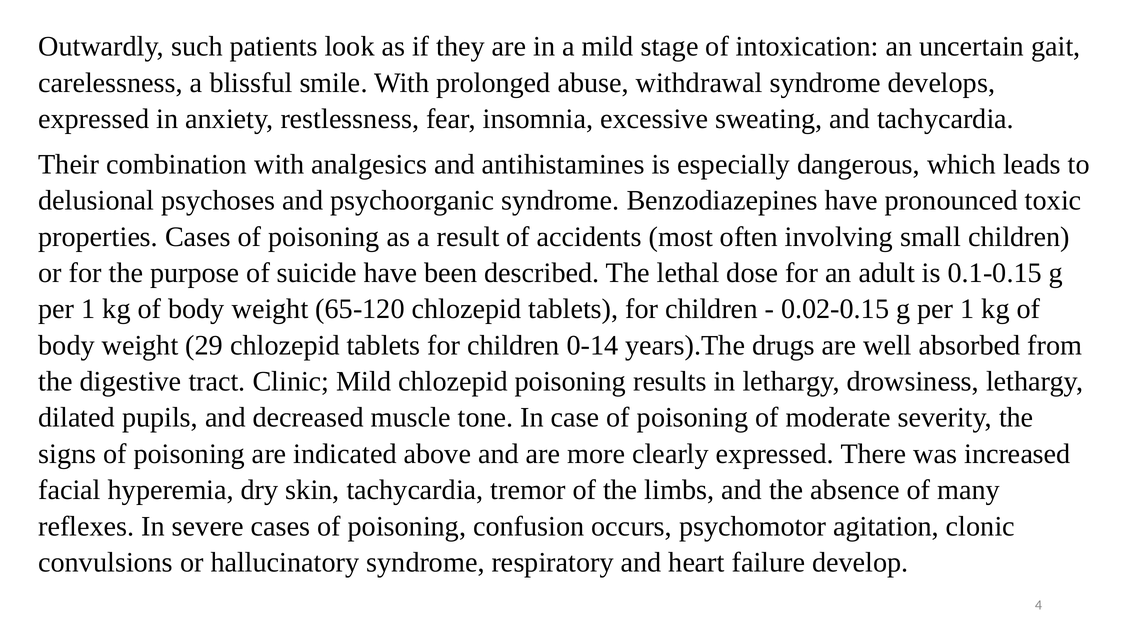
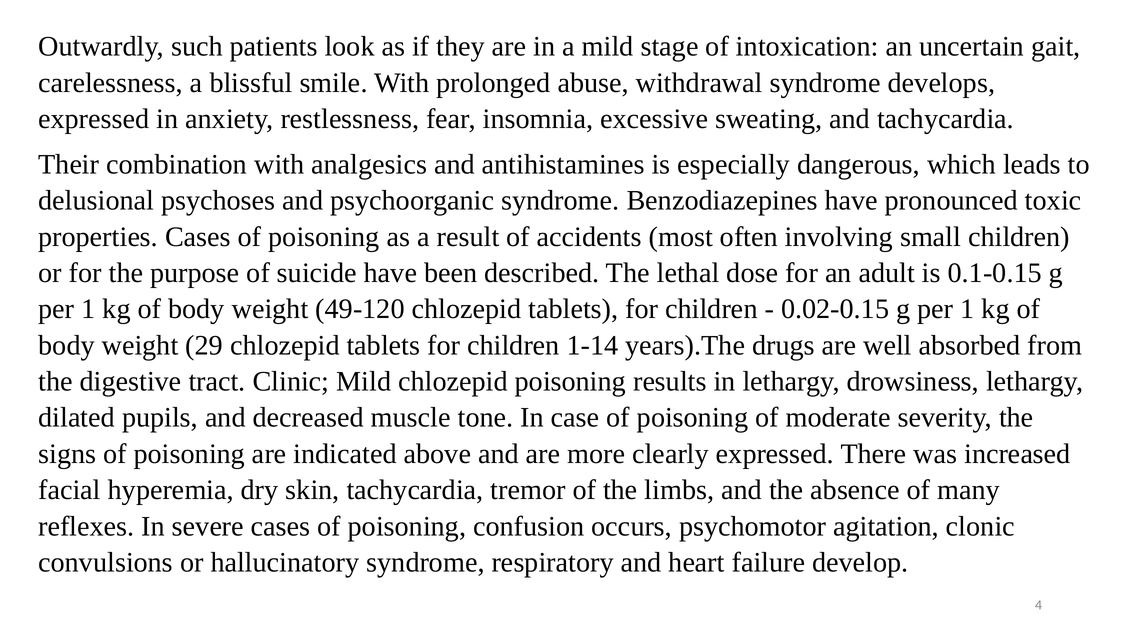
65-120: 65-120 -> 49-120
0-14: 0-14 -> 1-14
